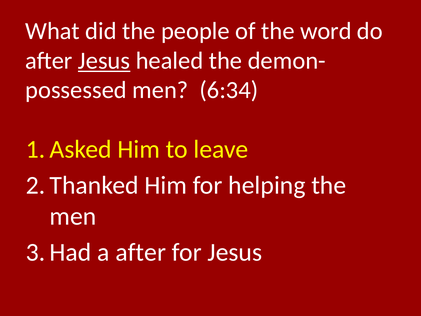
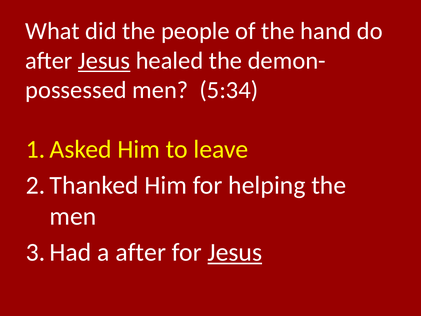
word: word -> hand
6:34: 6:34 -> 5:34
Jesus at (235, 252) underline: none -> present
